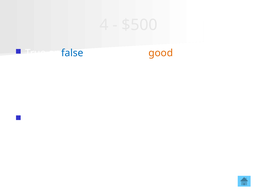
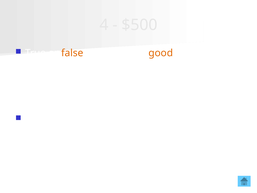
false colour: blue -> orange
